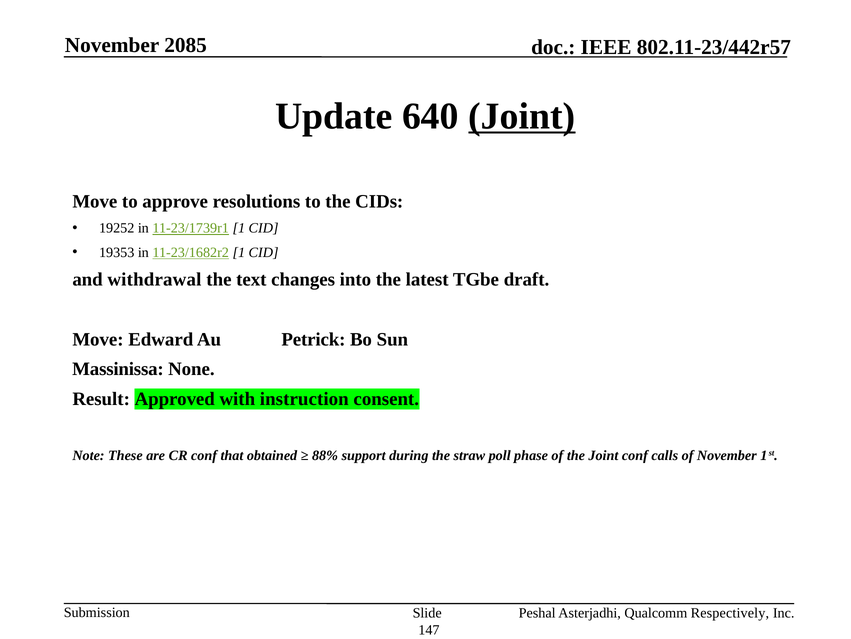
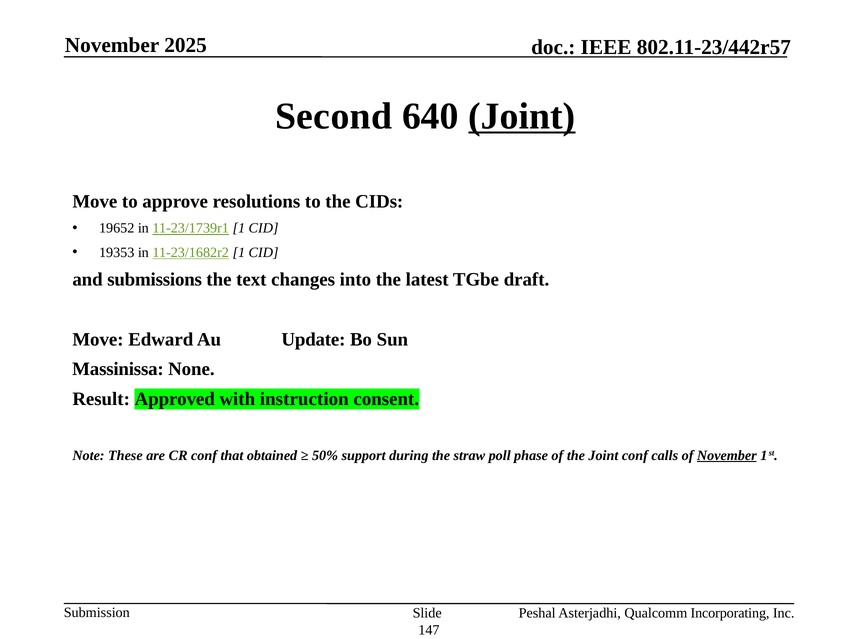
2085: 2085 -> 2025
Update: Update -> Second
19252: 19252 -> 19652
withdrawal: withdrawal -> submissions
Petrick: Petrick -> Update
88%: 88% -> 50%
November at (727, 455) underline: none -> present
Respectively: Respectively -> Incorporating
